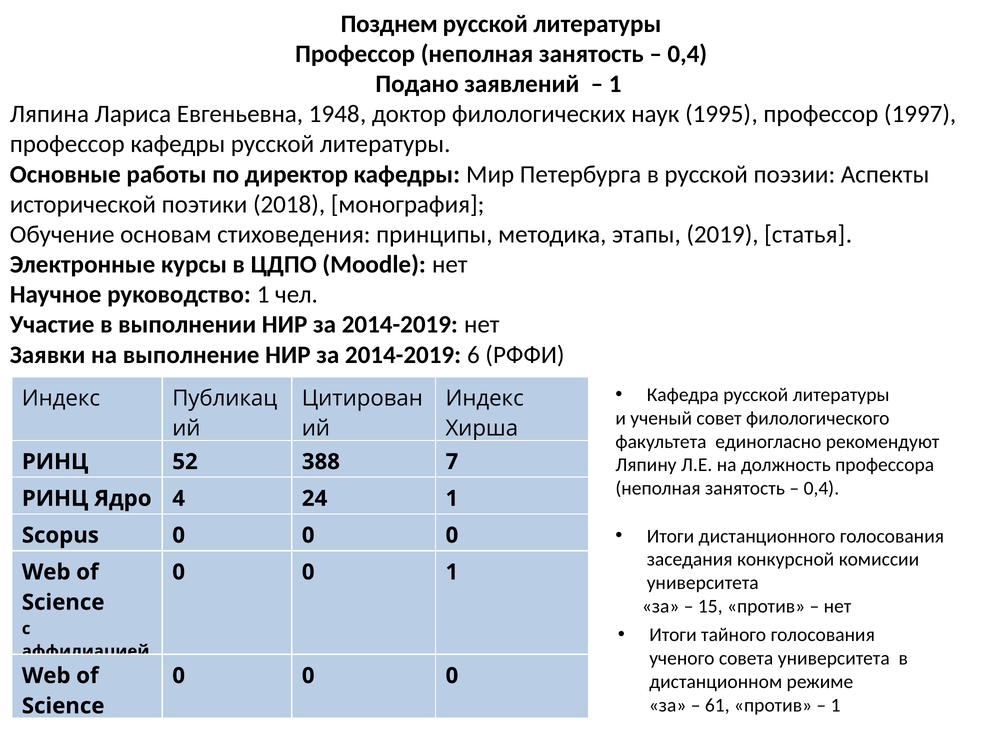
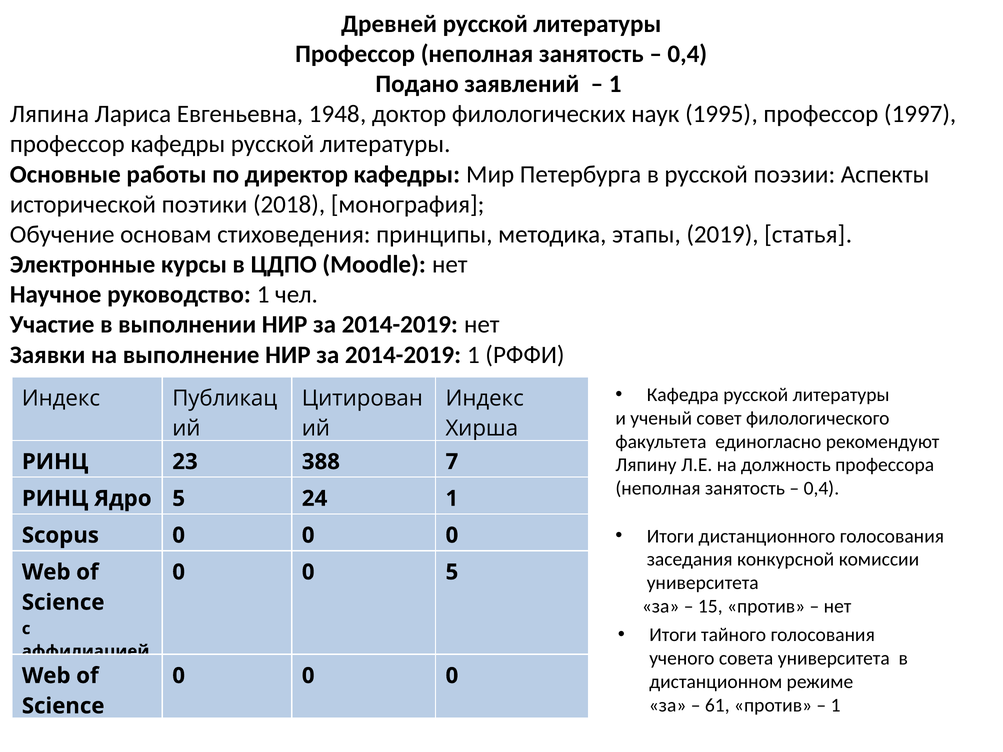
Позднем: Позднем -> Древней
2014-2019 6: 6 -> 1
52: 52 -> 23
Ядро 4: 4 -> 5
0 1: 1 -> 5
